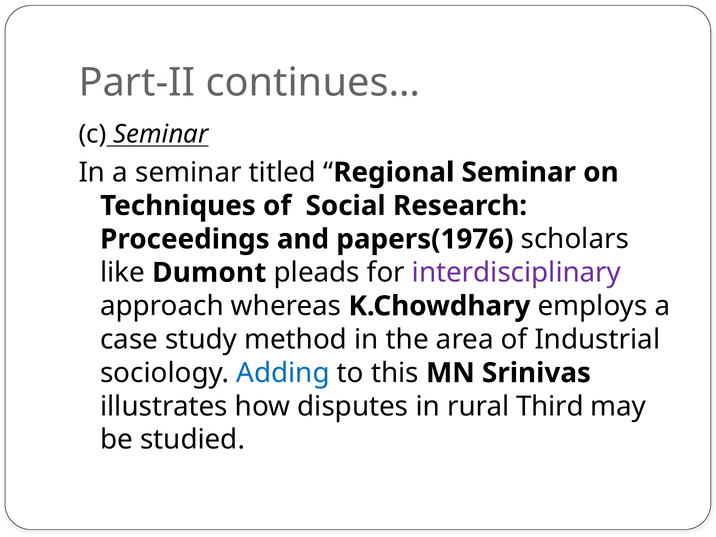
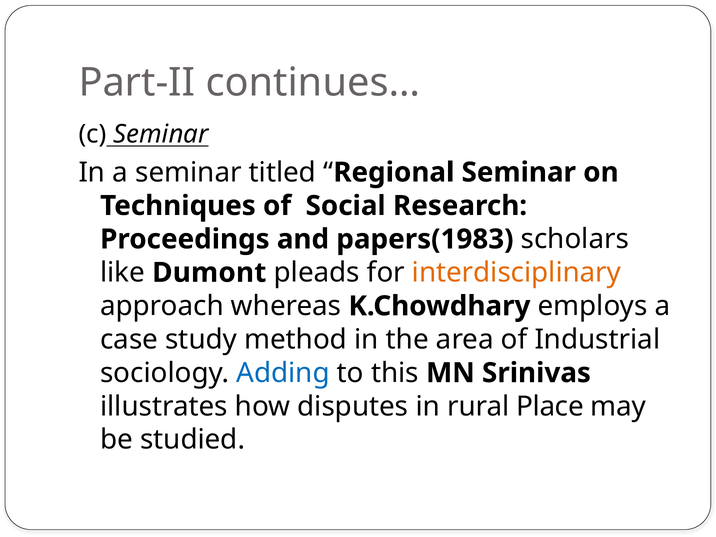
papers(1976: papers(1976 -> papers(1983
interdisciplinary colour: purple -> orange
Third: Third -> Place
